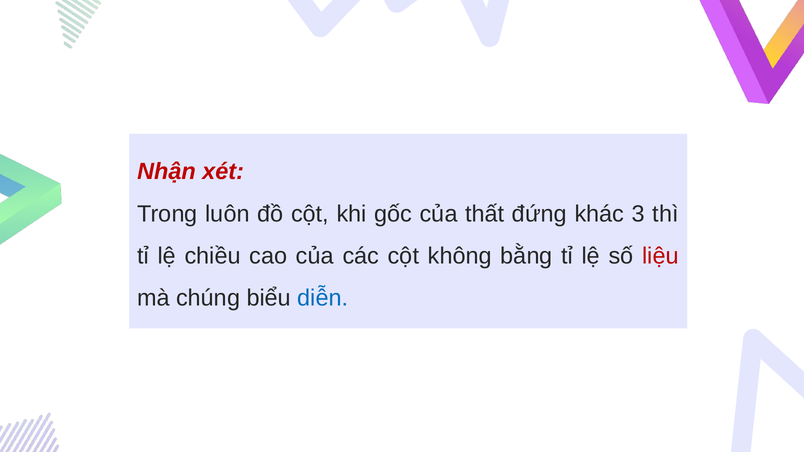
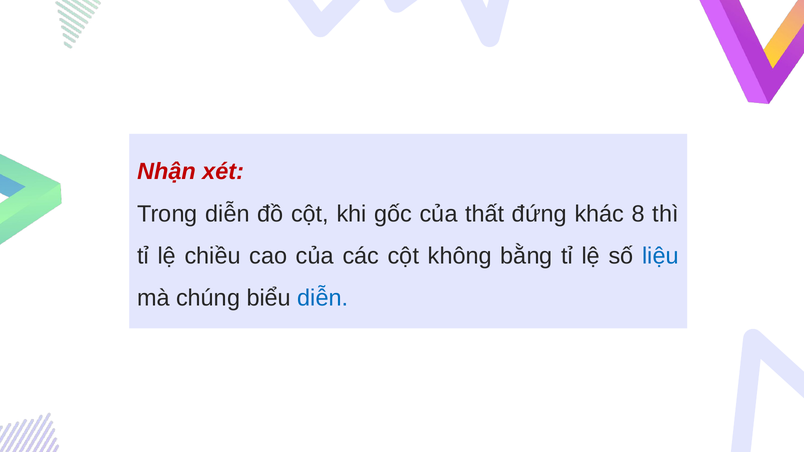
Trong luôn: luôn -> diễn
3: 3 -> 8
liệu colour: red -> blue
